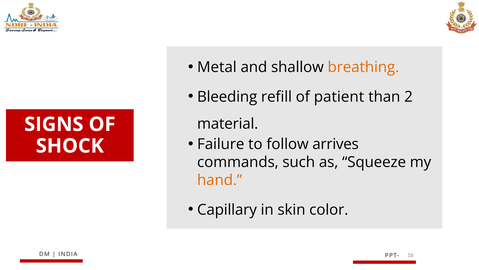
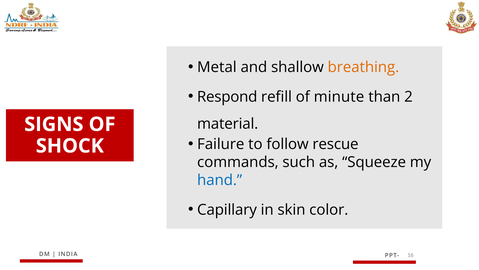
Bleeding: Bleeding -> Respond
patient: patient -> minute
arrives: arrives -> rescue
hand colour: orange -> blue
